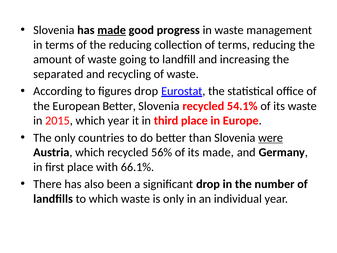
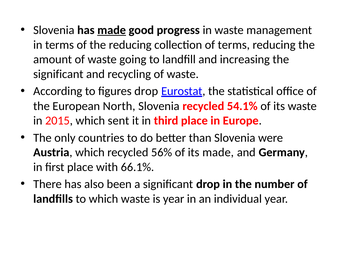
separated at (58, 74): separated -> significant
European Better: Better -> North
which year: year -> sent
were underline: present -> none
is only: only -> year
